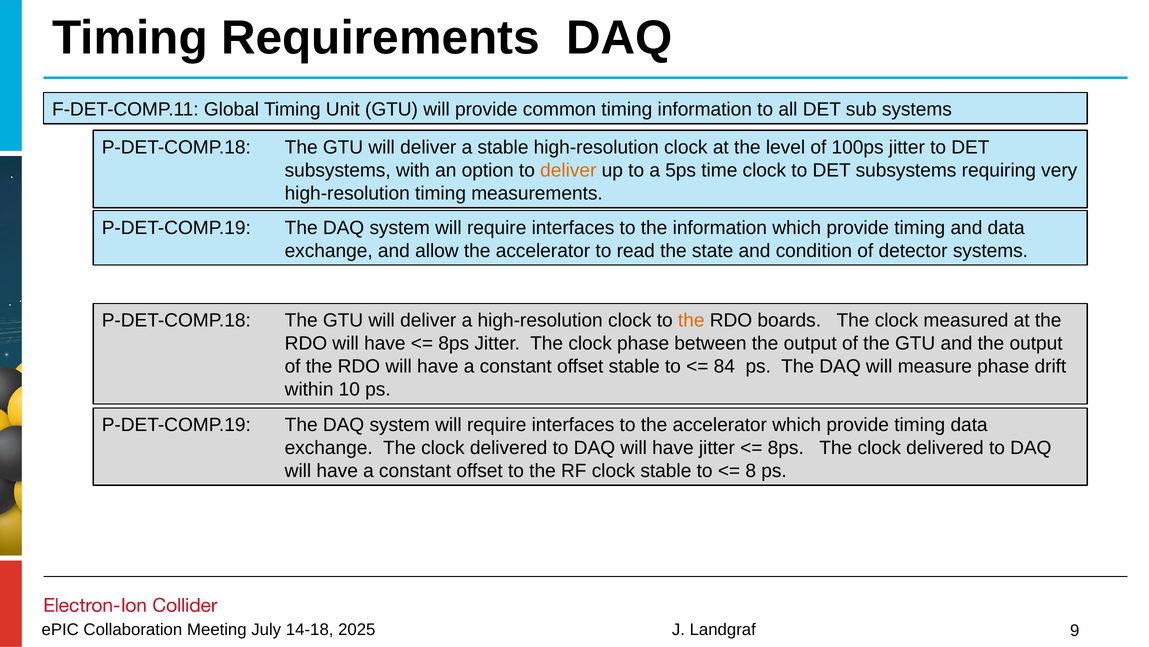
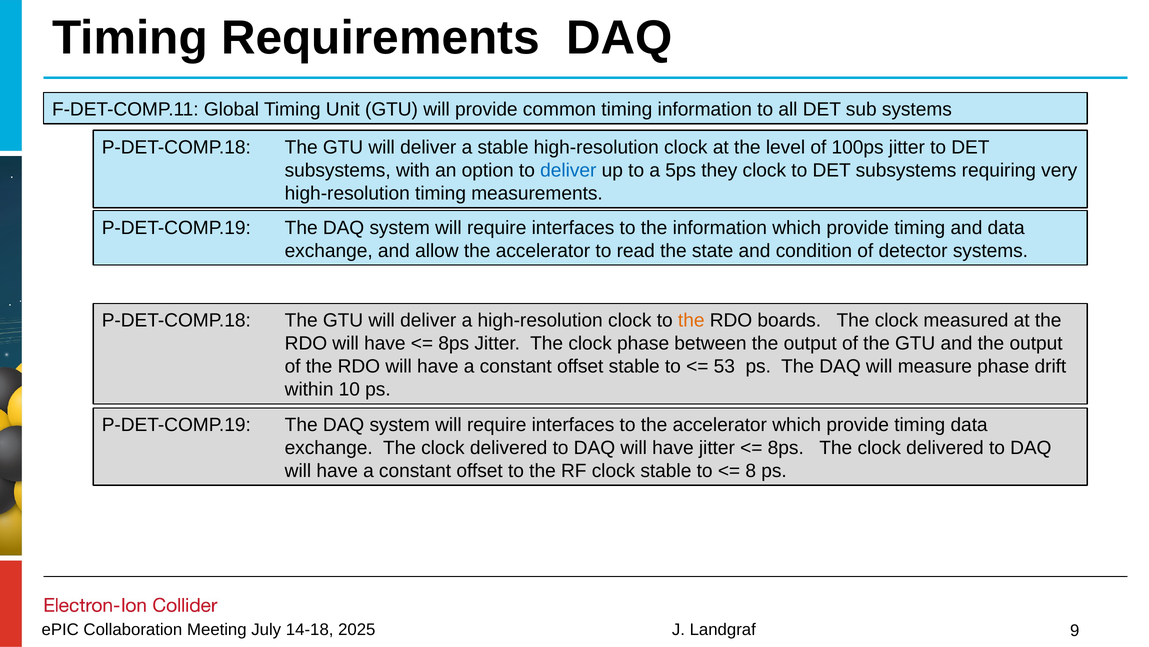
deliver at (568, 170) colour: orange -> blue
time: time -> they
84: 84 -> 53
